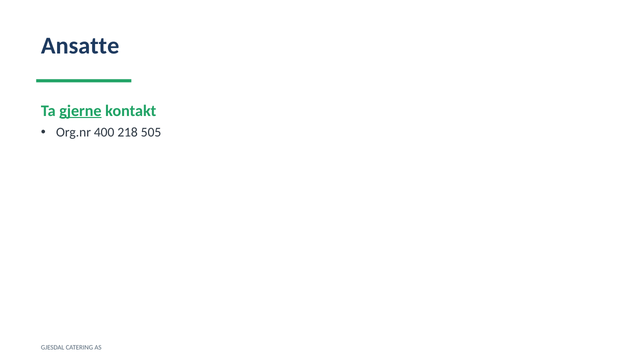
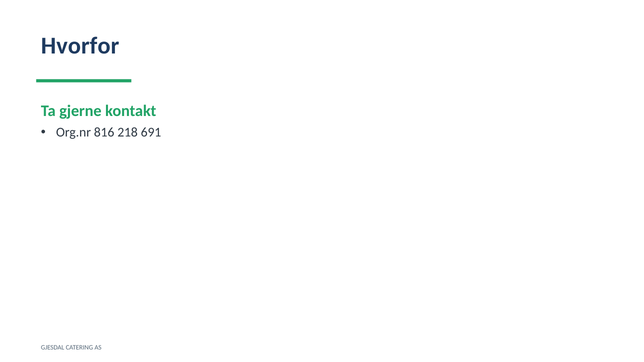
Ansatte: Ansatte -> Hvorfor
gjerne underline: present -> none
400: 400 -> 816
505: 505 -> 691
